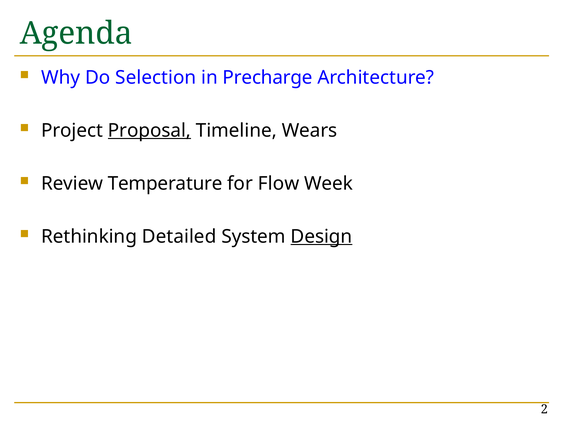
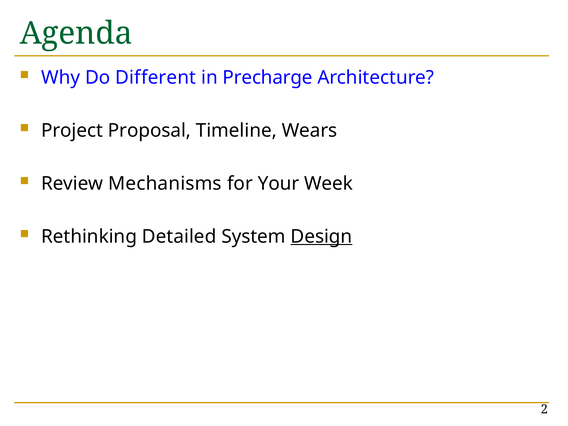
Selection: Selection -> Different
Proposal underline: present -> none
Temperature: Temperature -> Mechanisms
Flow: Flow -> Your
